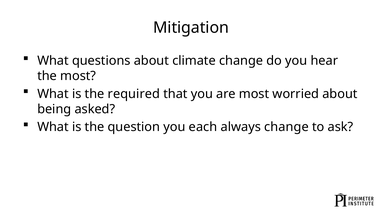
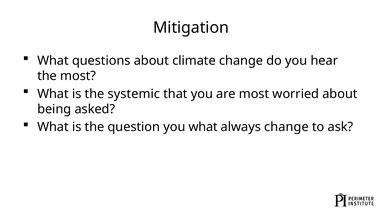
required: required -> systemic
you each: each -> what
